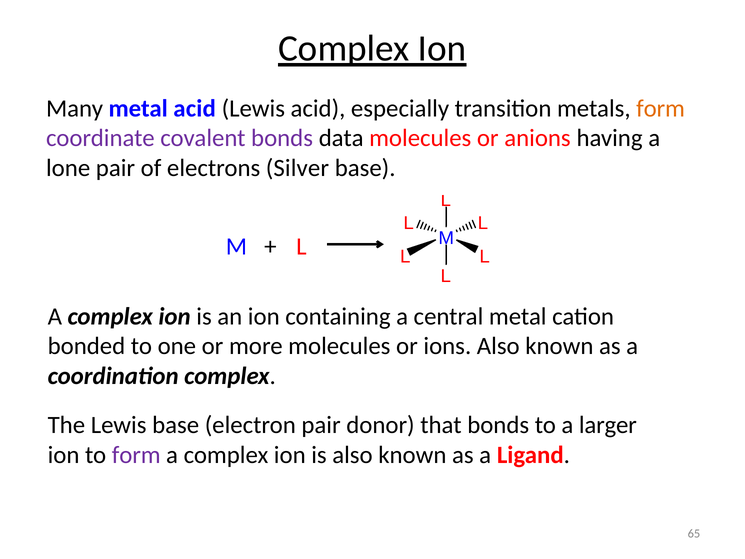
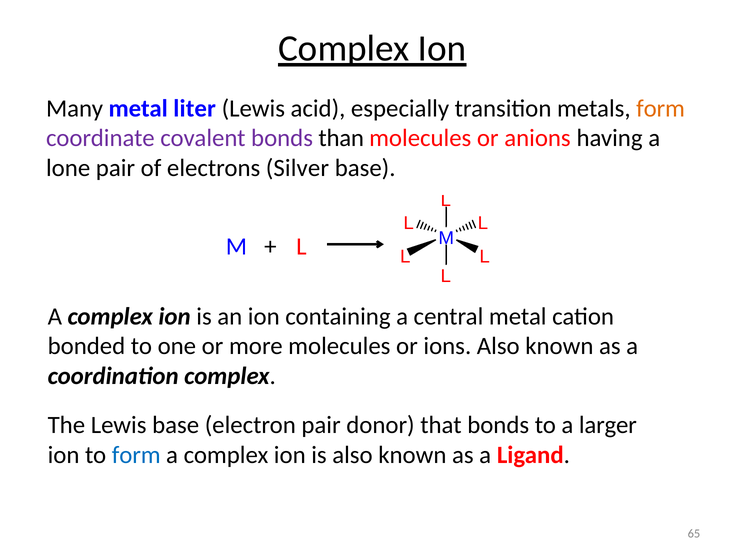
metal acid: acid -> liter
data: data -> than
form at (136, 455) colour: purple -> blue
